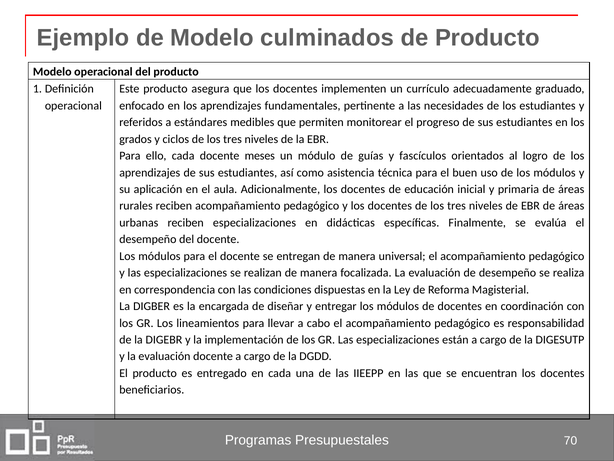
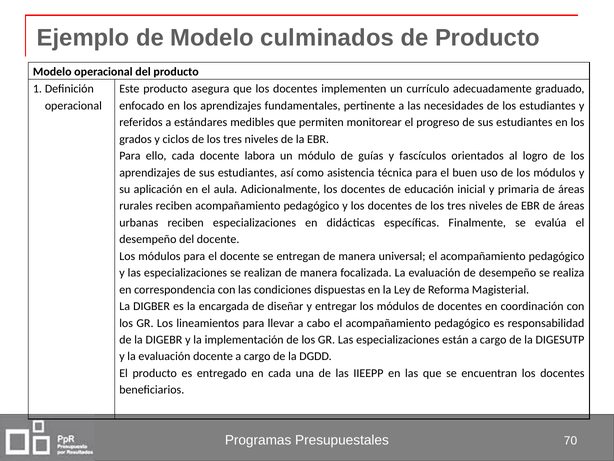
meses: meses -> labora
